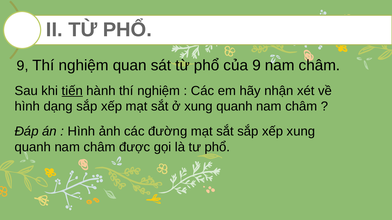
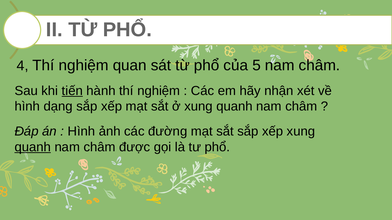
9 at (23, 66): 9 -> 4
của 9: 9 -> 5
quanh at (33, 147) underline: none -> present
